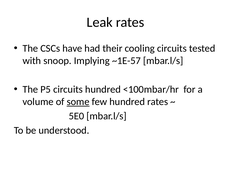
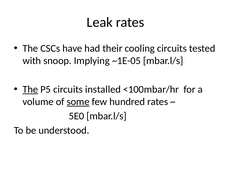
~1E-57: ~1E-57 -> ~1E-05
The at (30, 90) underline: none -> present
circuits hundred: hundred -> installed
